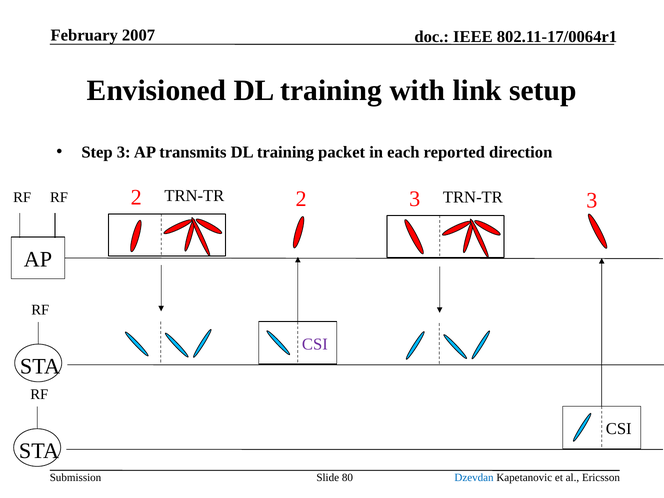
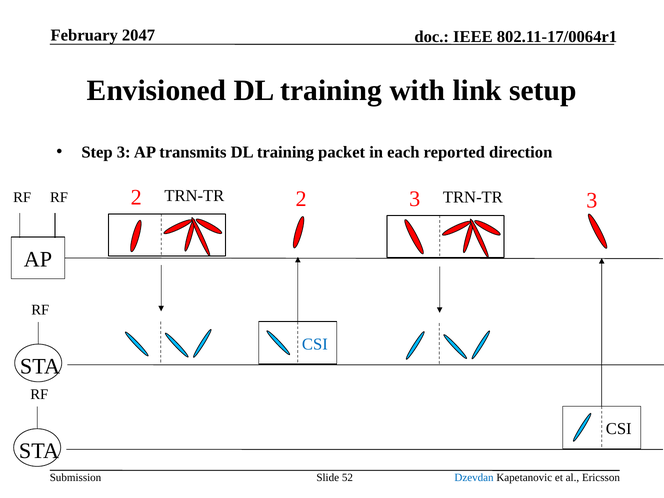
2007: 2007 -> 2047
CSI at (315, 344) colour: purple -> blue
80: 80 -> 52
